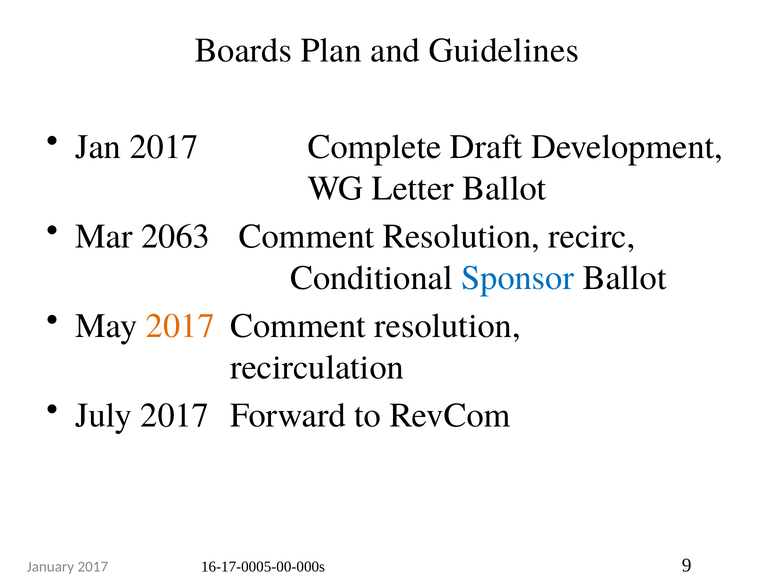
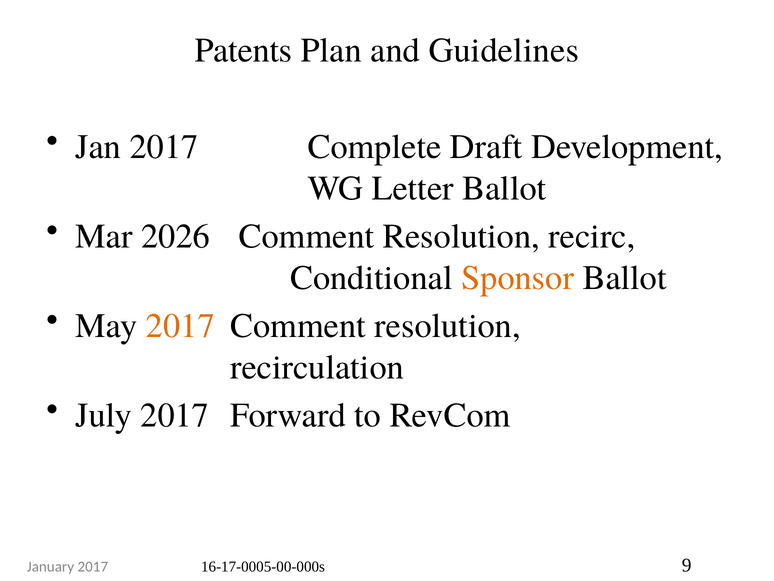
Boards: Boards -> Patents
2063: 2063 -> 2026
Sponsor colour: blue -> orange
